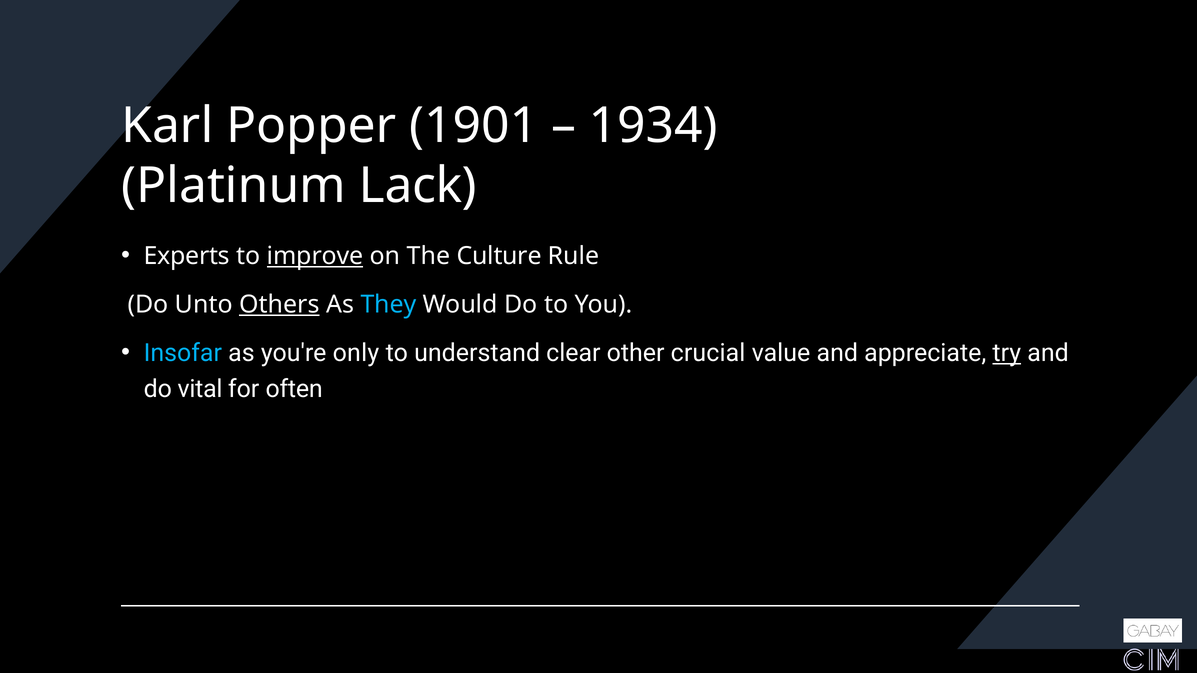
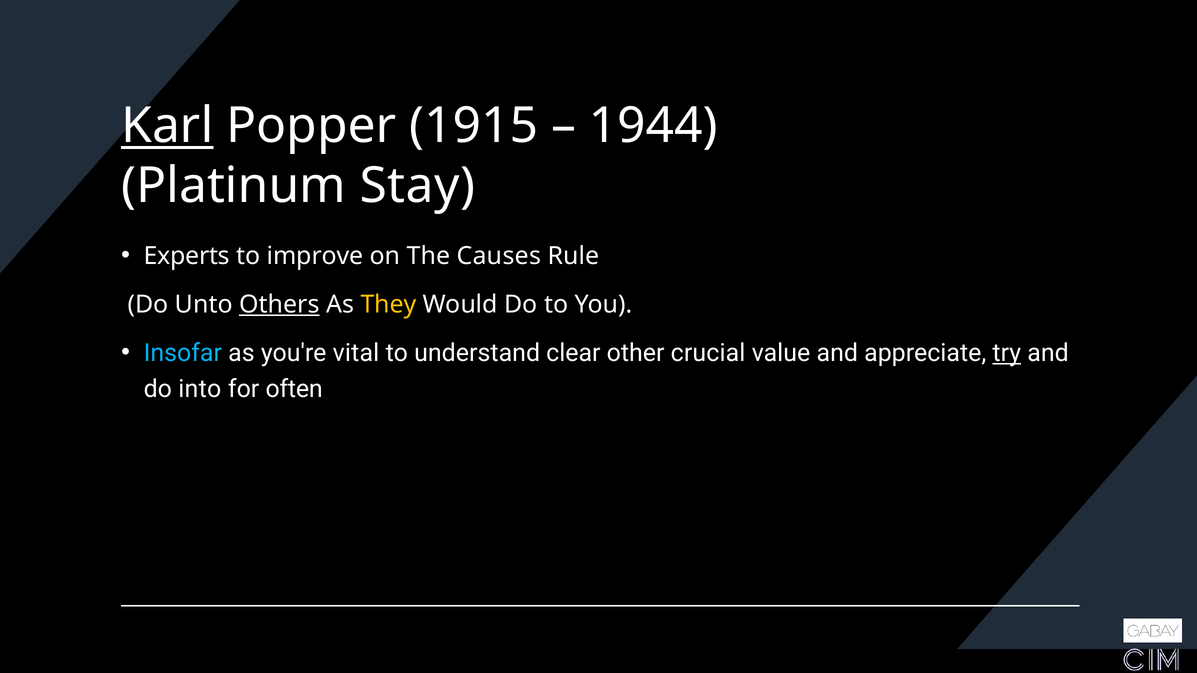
Karl underline: none -> present
1901: 1901 -> 1915
1934: 1934 -> 1944
Lack: Lack -> Stay
improve underline: present -> none
Culture: Culture -> Causes
They colour: light blue -> yellow
only: only -> vital
vital: vital -> into
